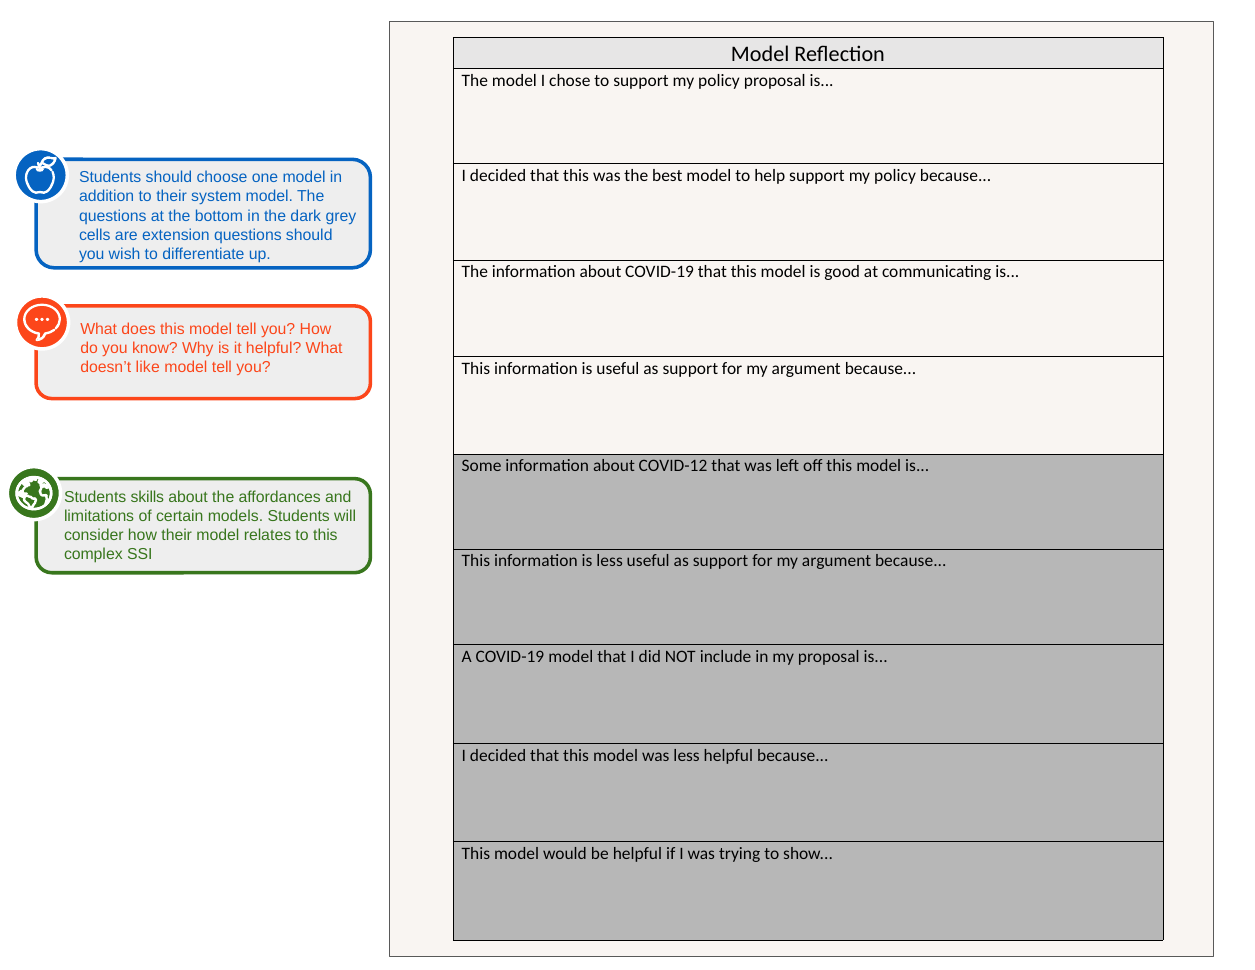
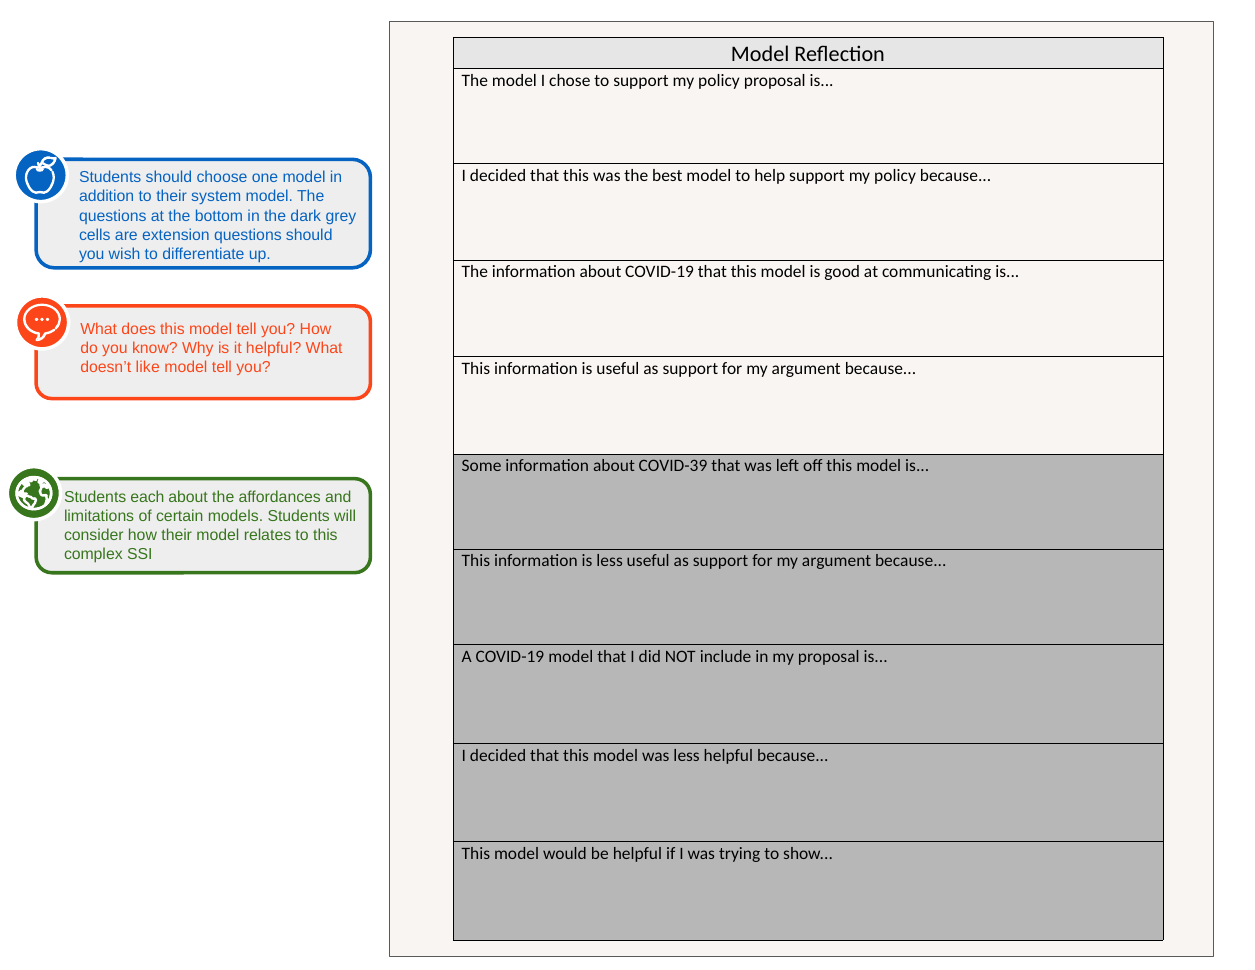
COVID-12: COVID-12 -> COVID-39
skills: skills -> each
